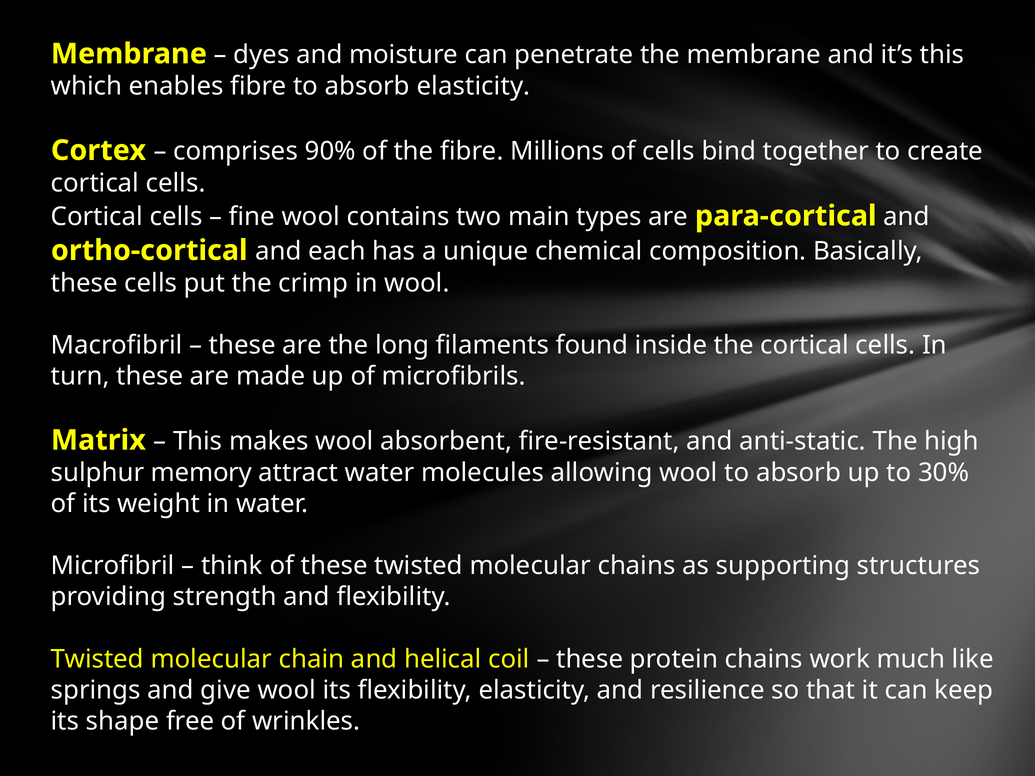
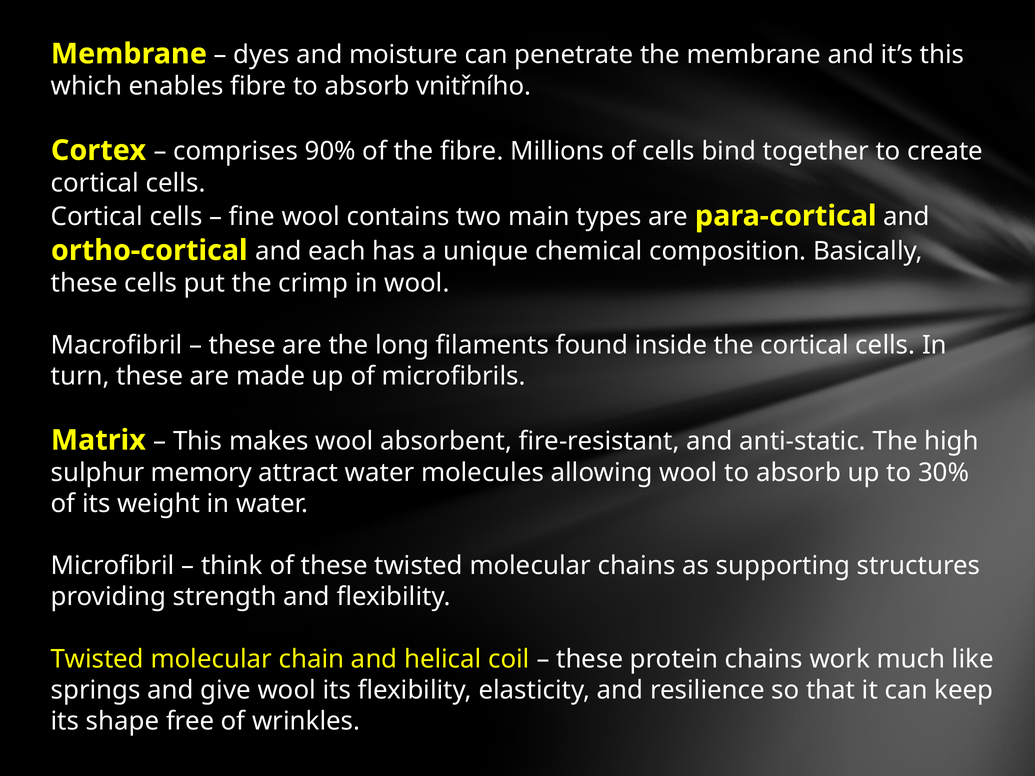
absorb elasticity: elasticity -> vnitřního
